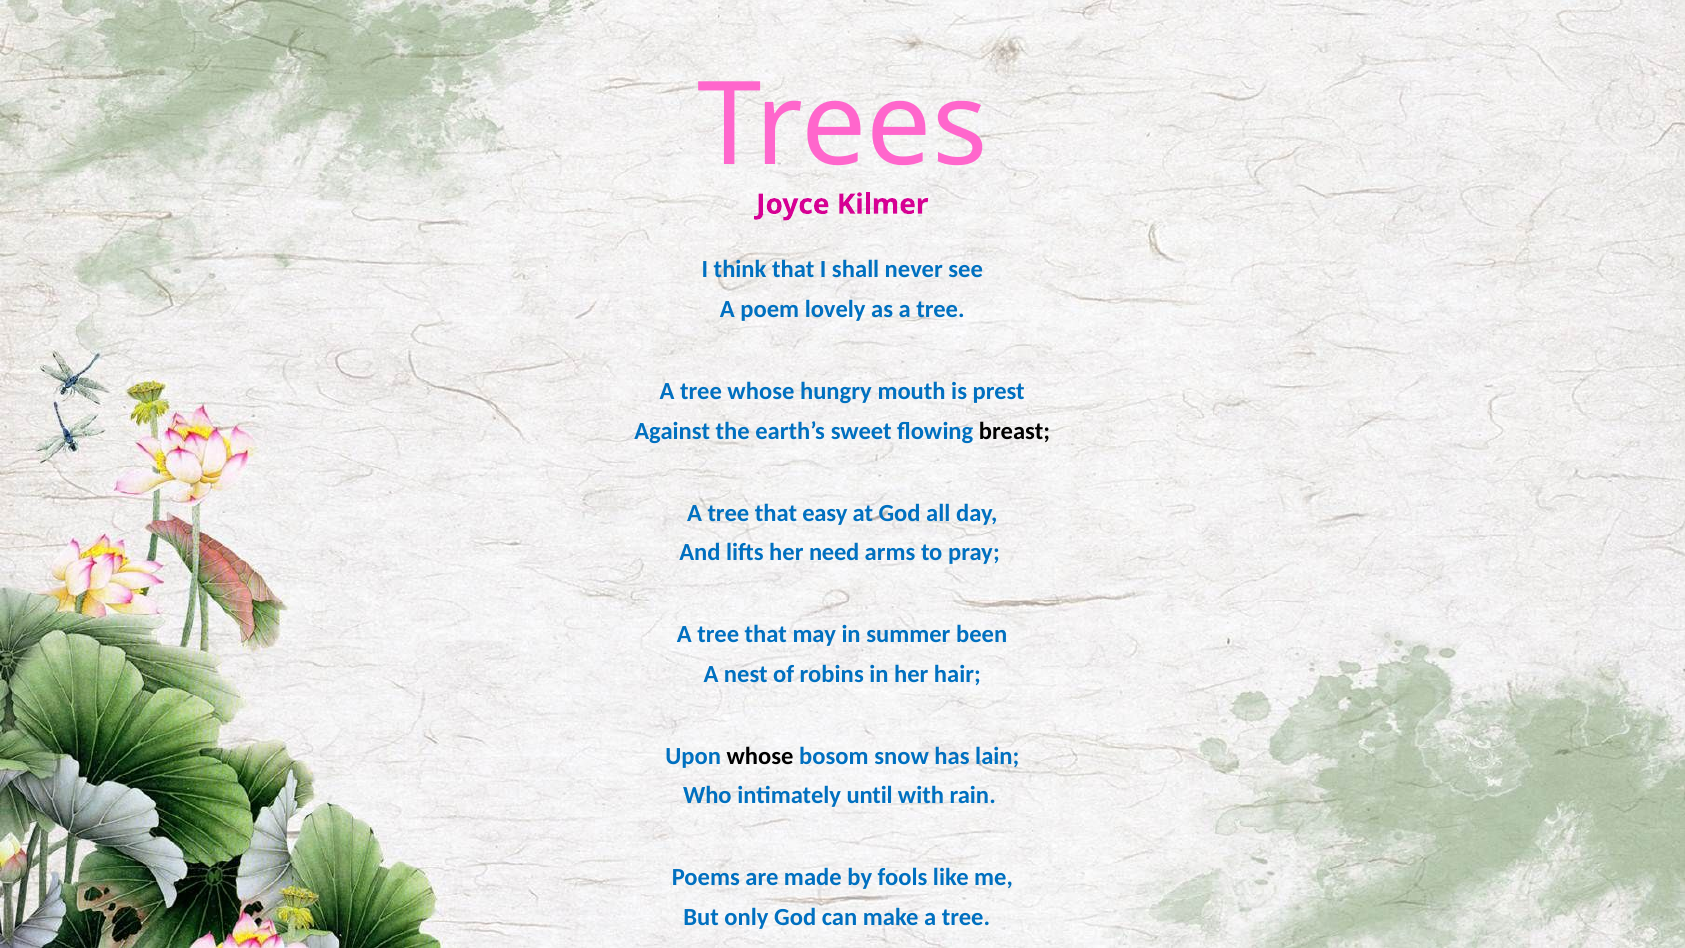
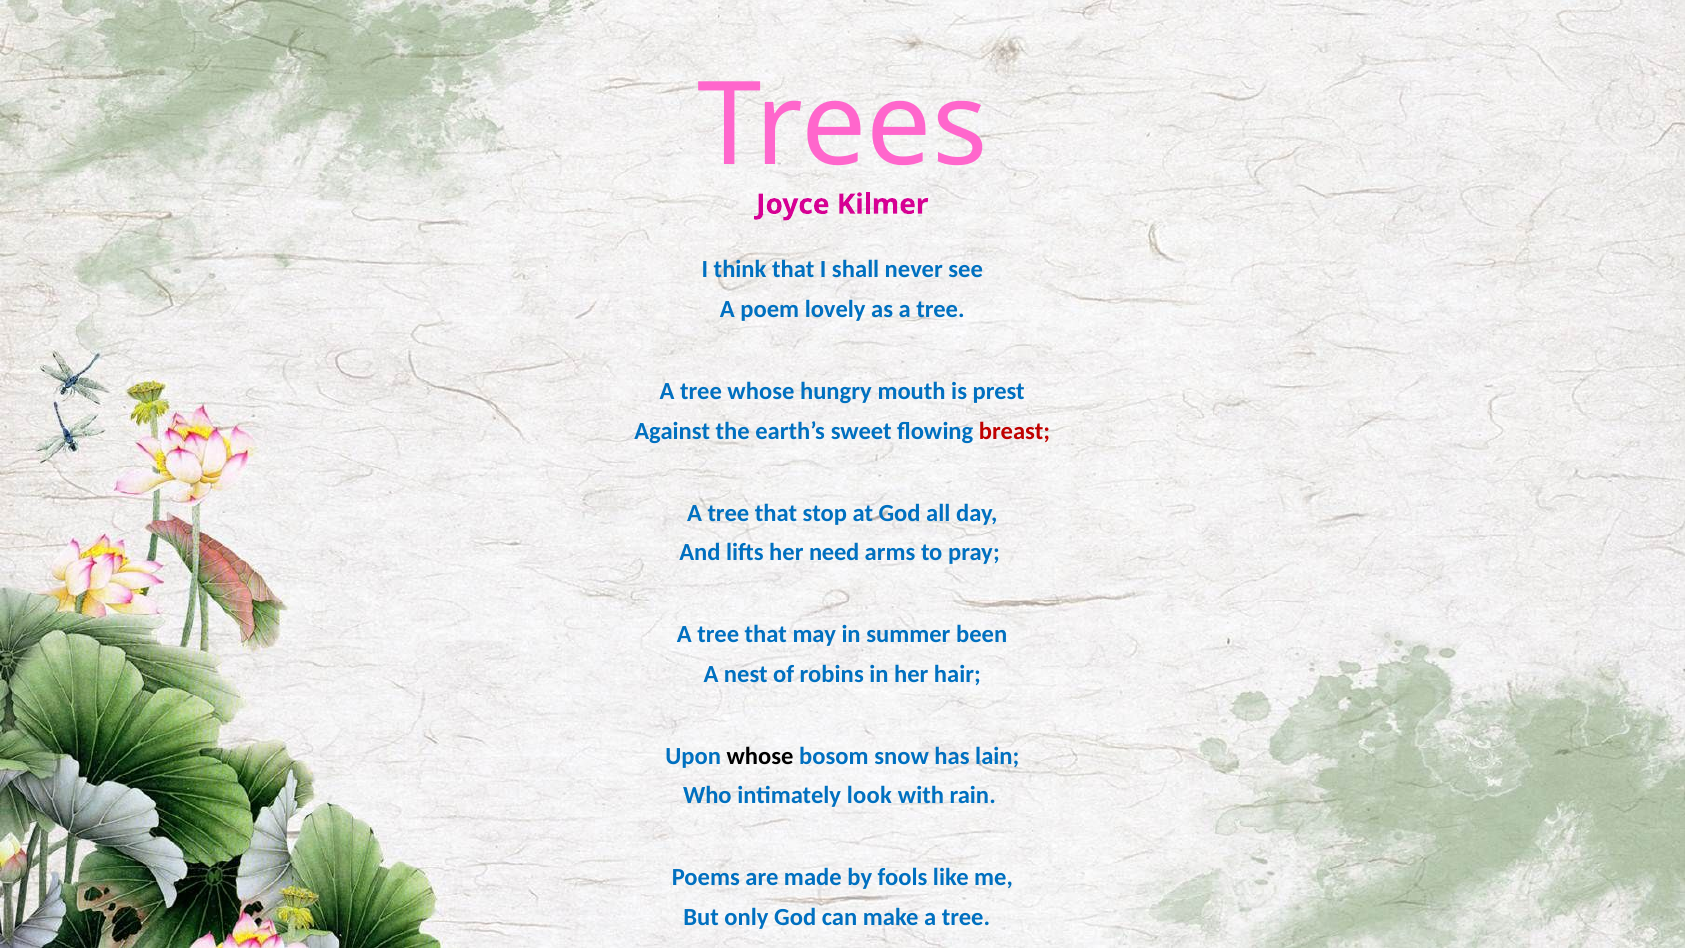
breast colour: black -> red
easy: easy -> stop
until: until -> look
